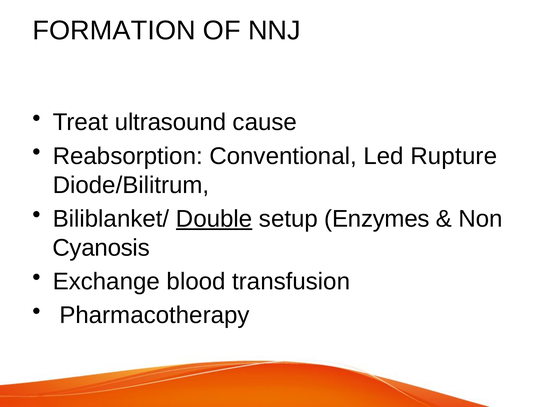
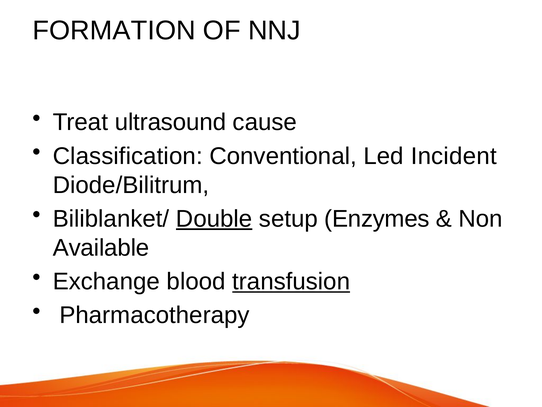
Reabsorption: Reabsorption -> Classification
Rupture: Rupture -> Incident
Cyanosis: Cyanosis -> Available
transfusion underline: none -> present
